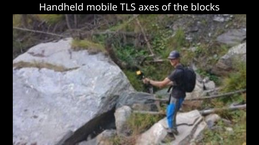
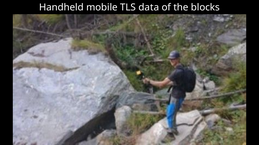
axes: axes -> data
